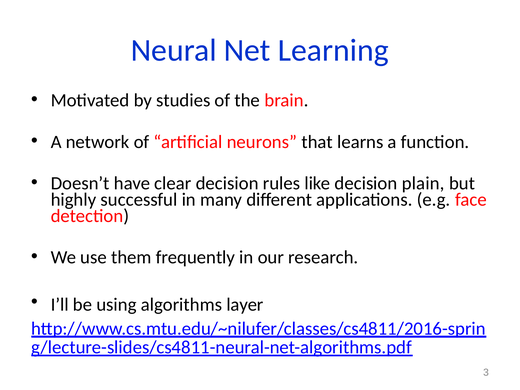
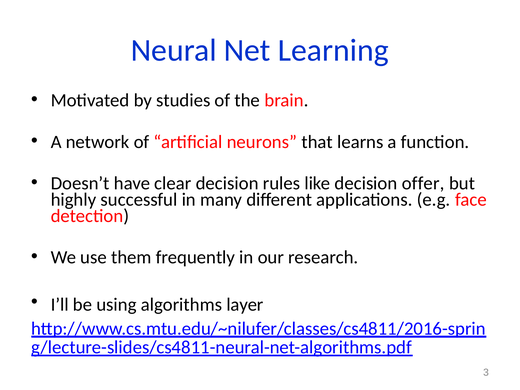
plain: plain -> offer
